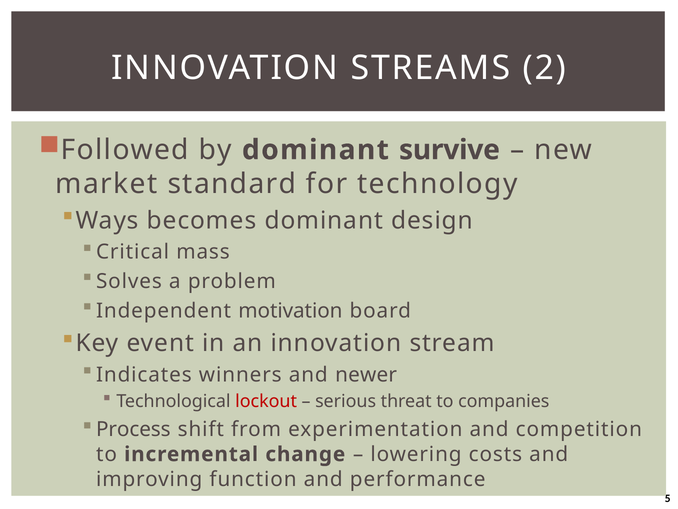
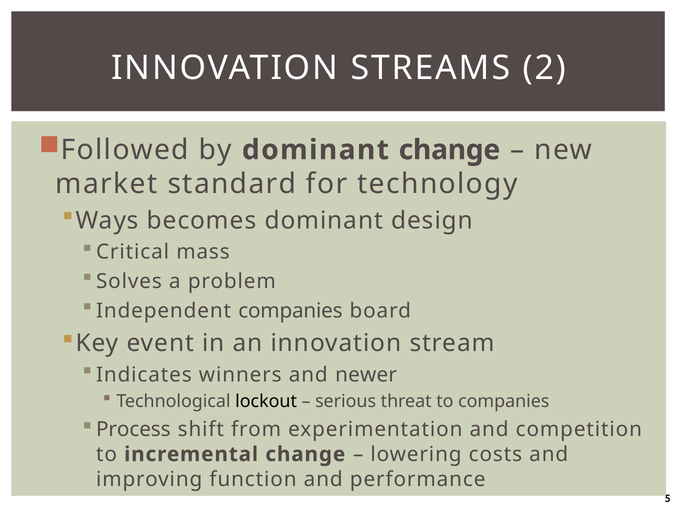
dominant survive: survive -> change
Independent motivation: motivation -> companies
lockout colour: red -> black
